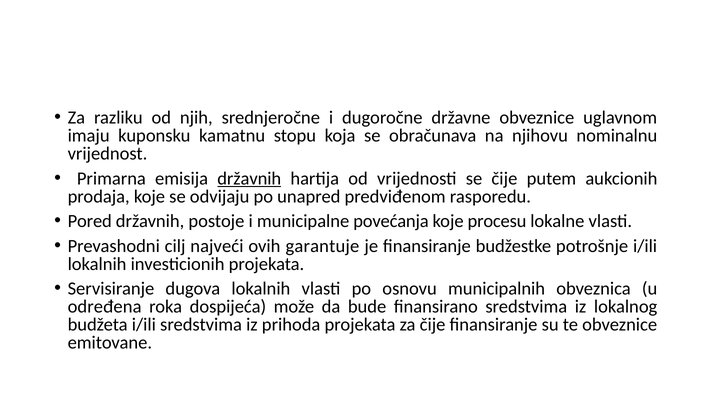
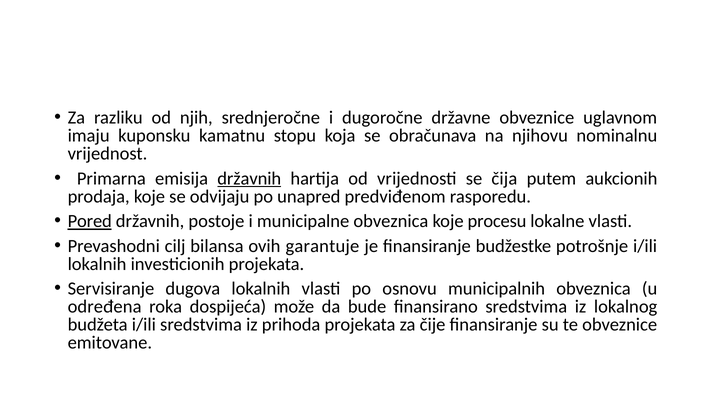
se čije: čije -> čija
Pored underline: none -> present
municipalne povećanja: povećanja -> obveznica
najveći: najveći -> bilansa
